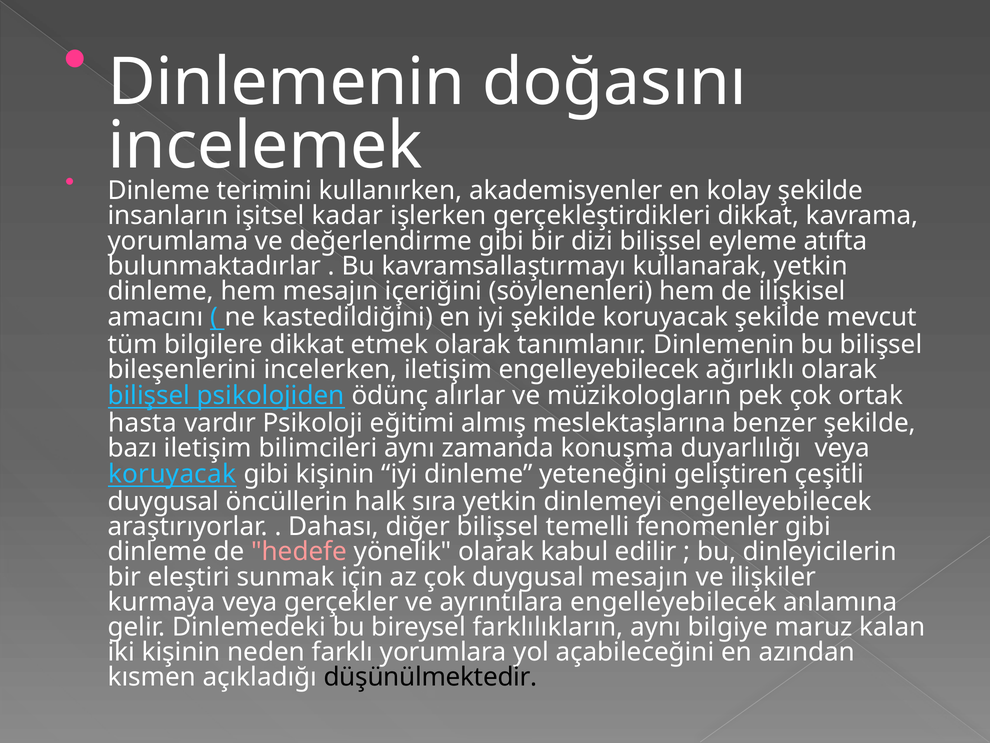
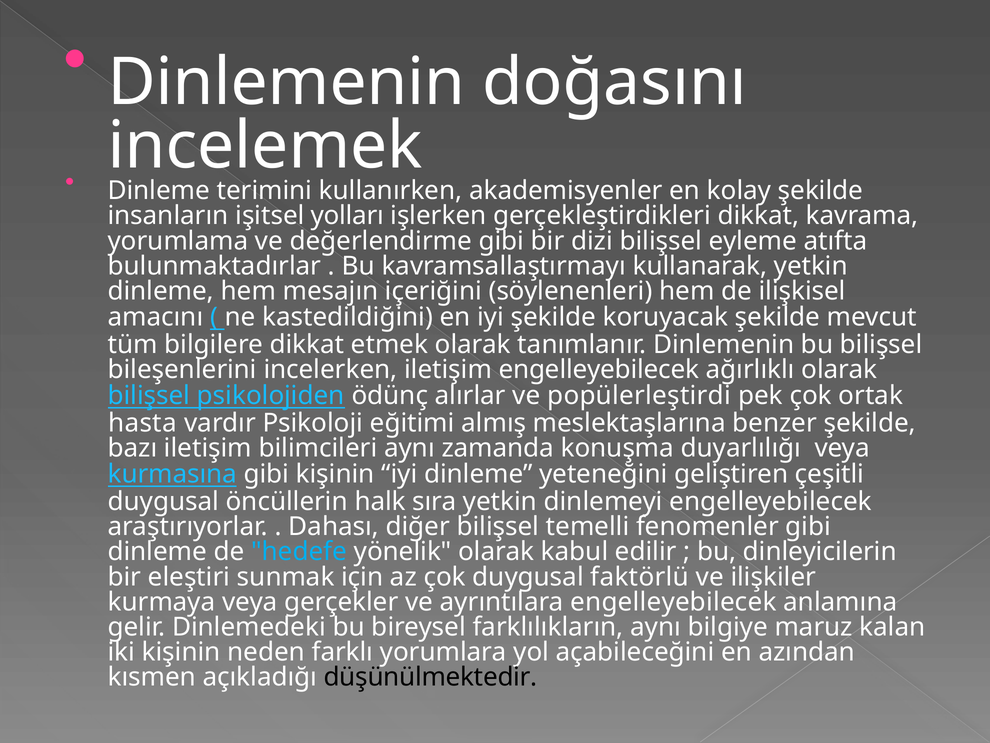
kadar: kadar -> yolları
müzikologların: müzikologların -> popülerleştirdi
koruyacak at (172, 474): koruyacak -> kurmasına
hedefe colour: pink -> light blue
duygusal mesajın: mesajın -> faktörlü
